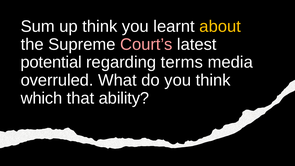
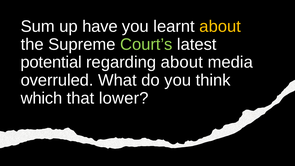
up think: think -> have
Court’s colour: pink -> light green
regarding terms: terms -> about
ability: ability -> lower
